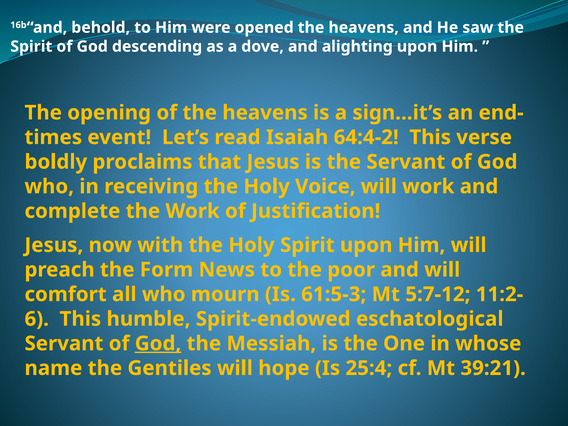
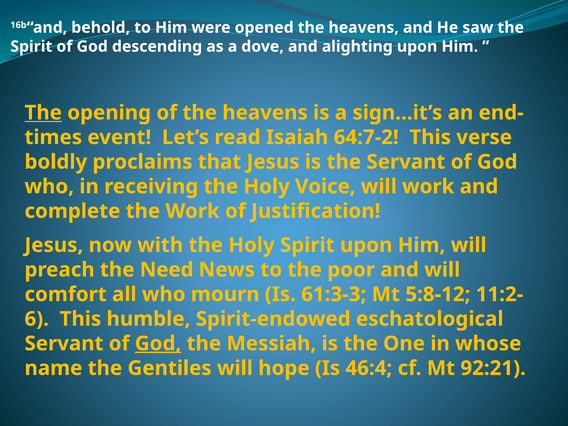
The at (43, 113) underline: none -> present
64:4-2: 64:4-2 -> 64:7-2
Form: Form -> Need
61:5-3: 61:5-3 -> 61:3-3
5:7-12: 5:7-12 -> 5:8-12
25:4: 25:4 -> 46:4
39:21: 39:21 -> 92:21
